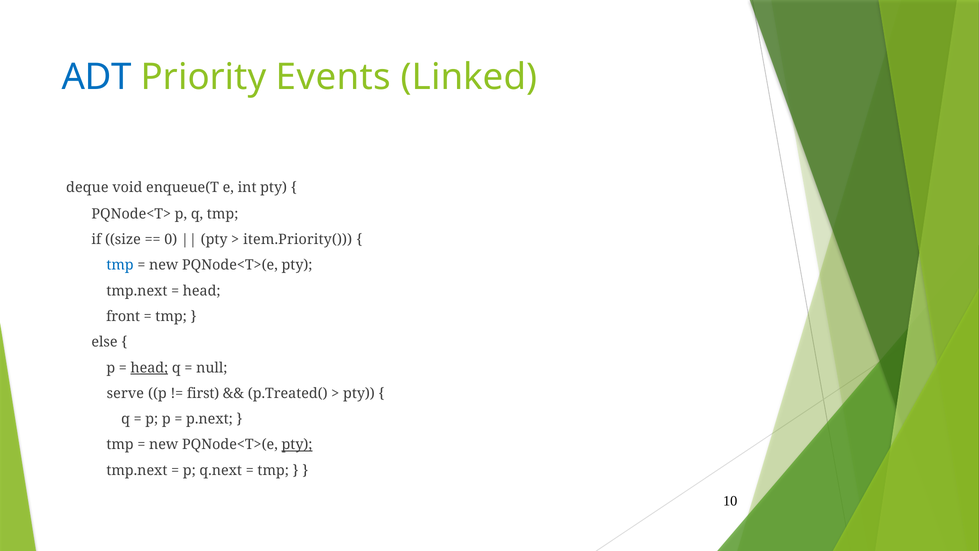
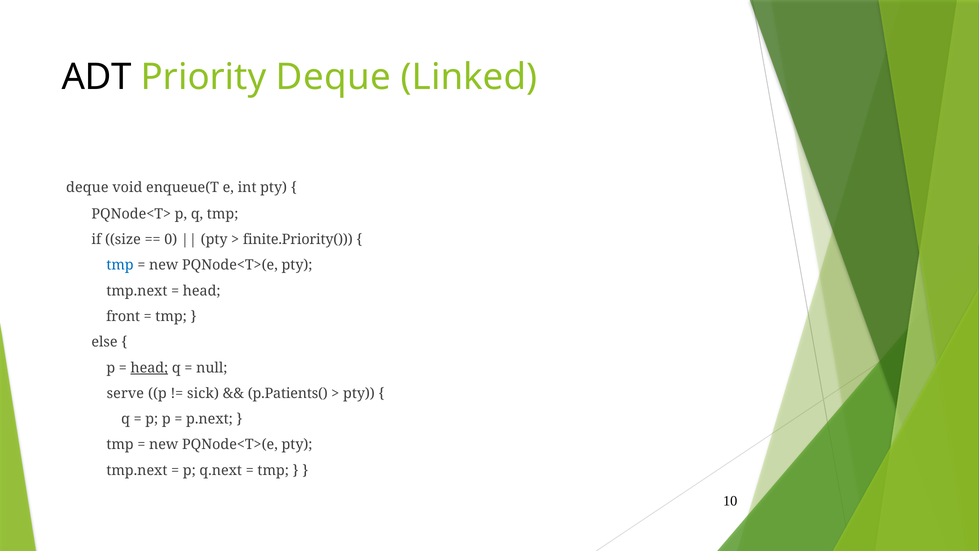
ADT colour: blue -> black
Priority Events: Events -> Deque
item.Priority(: item.Priority( -> finite.Priority(
first: first -> sick
p.Treated(: p.Treated( -> p.Patients(
pty at (297, 445) underline: present -> none
